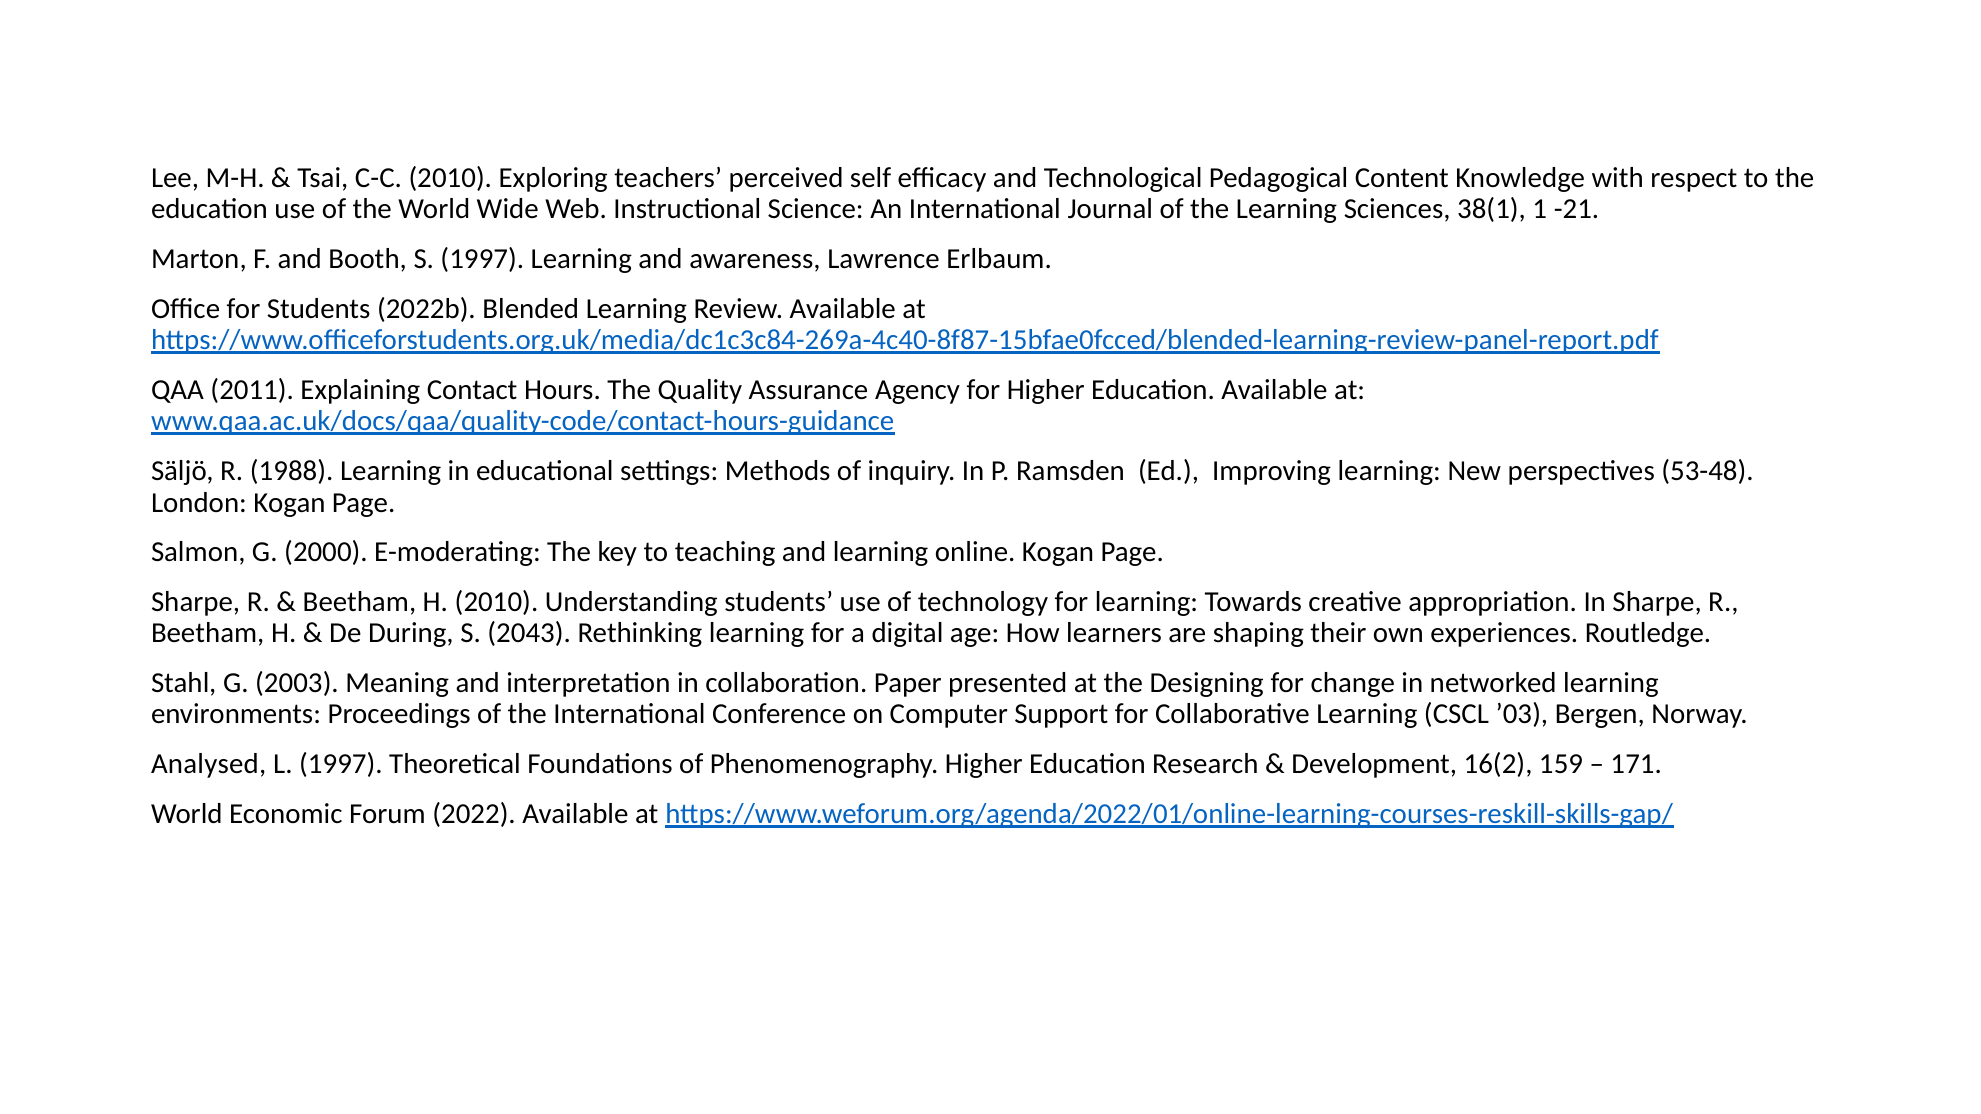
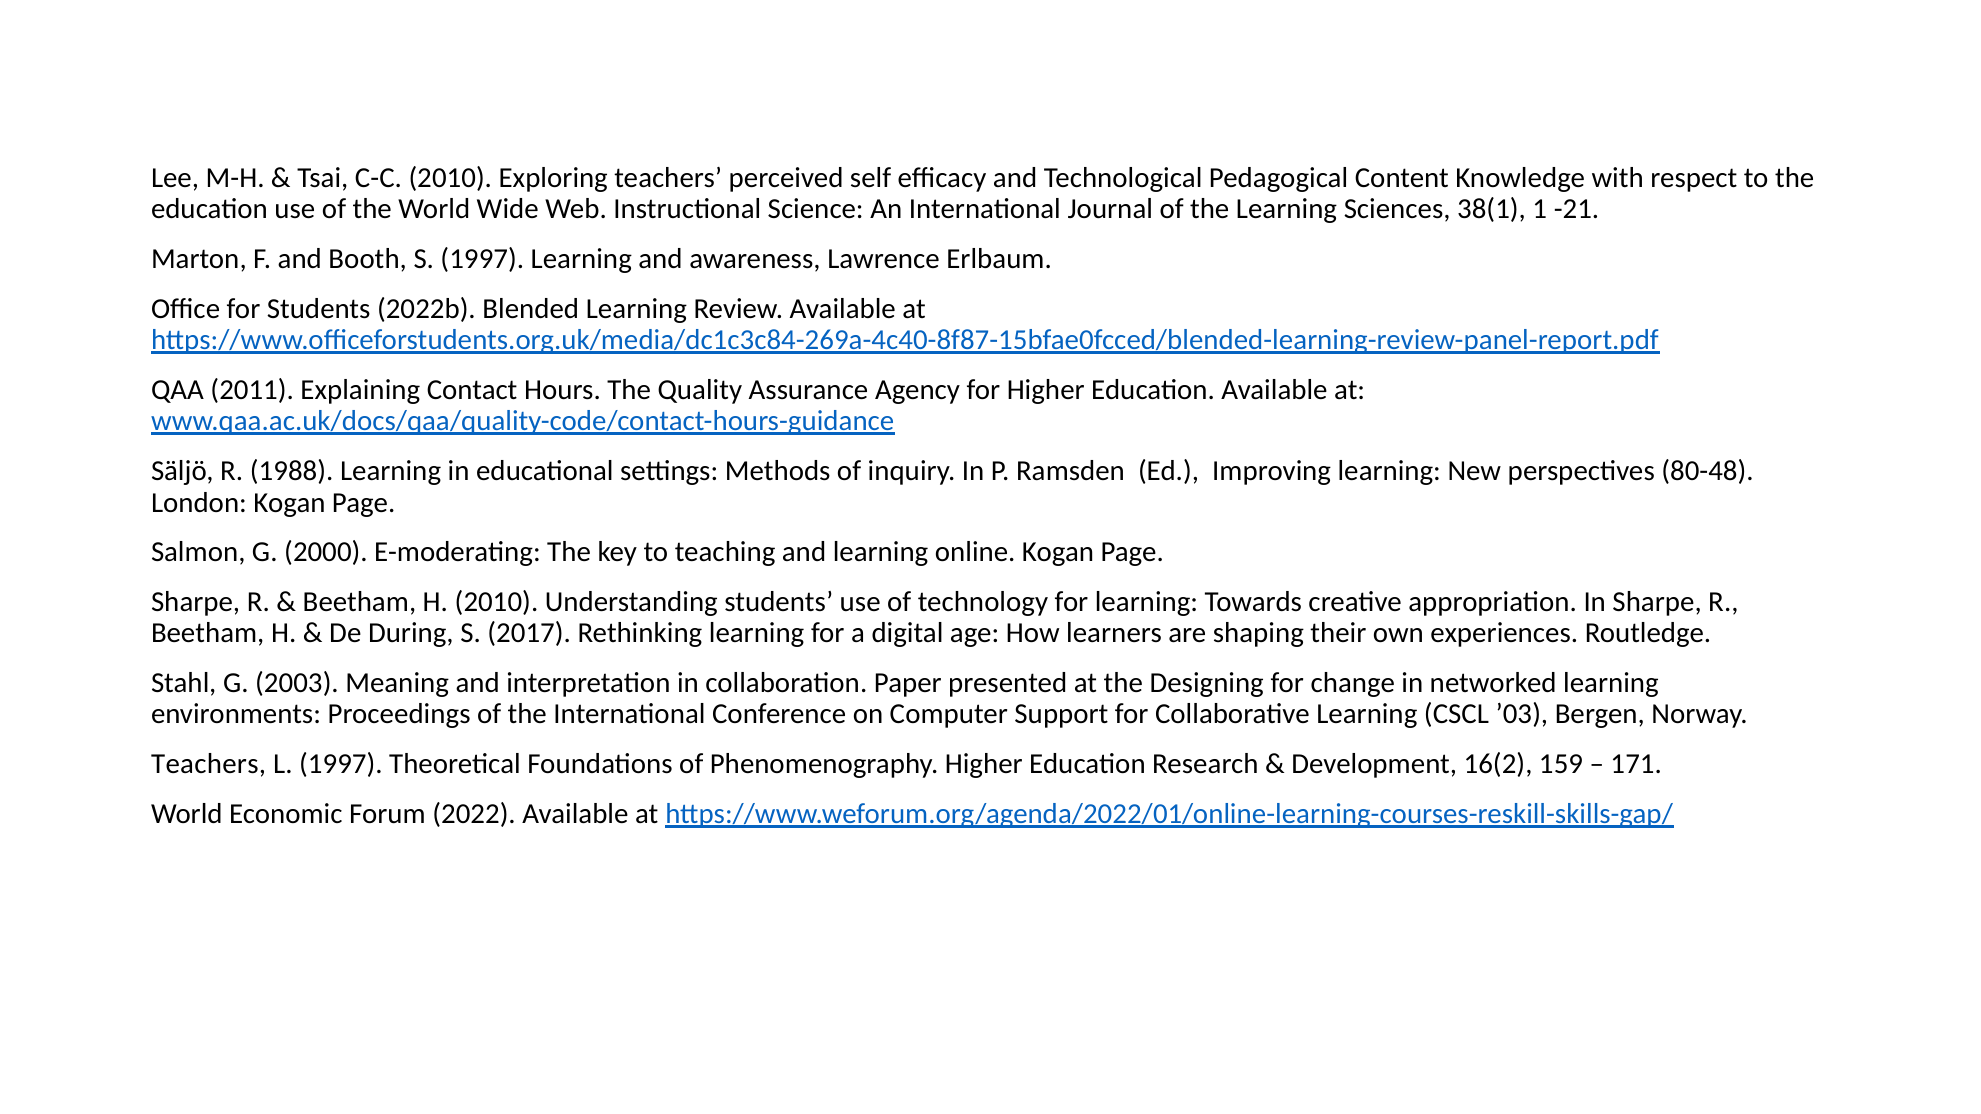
53-48: 53-48 -> 80-48
2043: 2043 -> 2017
Analysed at (209, 764): Analysed -> Teachers
